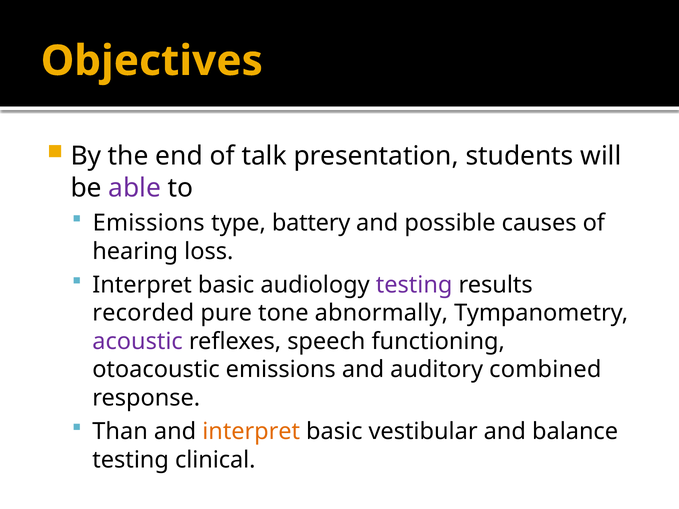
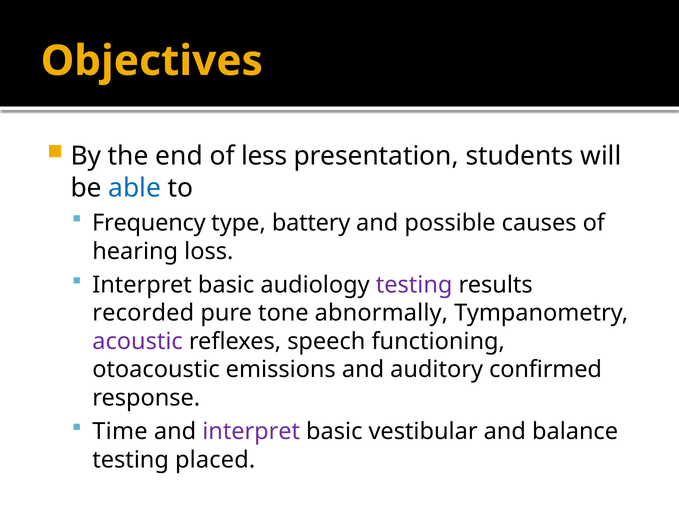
talk: talk -> less
able colour: purple -> blue
Emissions at (149, 223): Emissions -> Frequency
combined: combined -> confirmed
Than: Than -> Time
interpret at (251, 432) colour: orange -> purple
clinical: clinical -> placed
